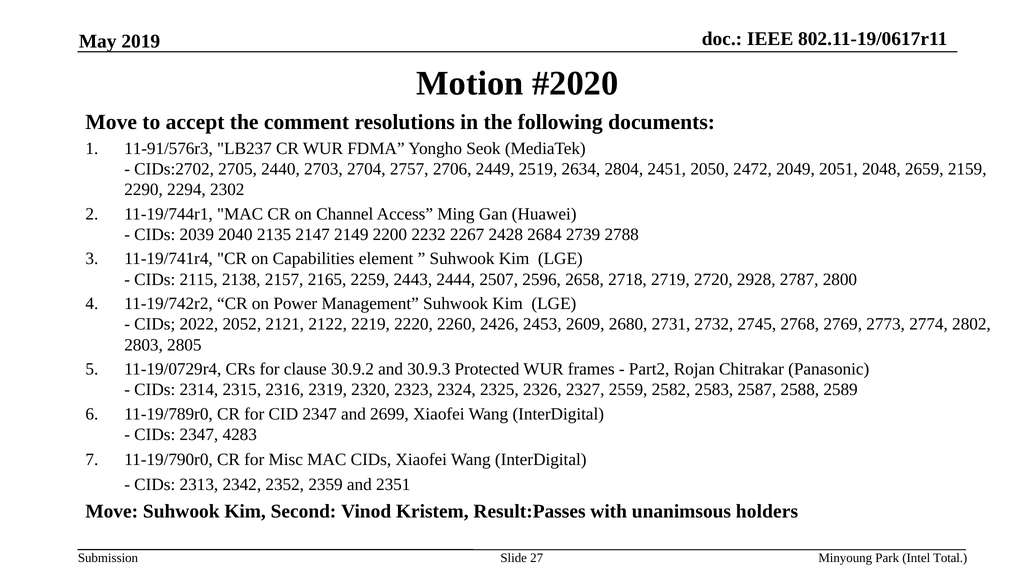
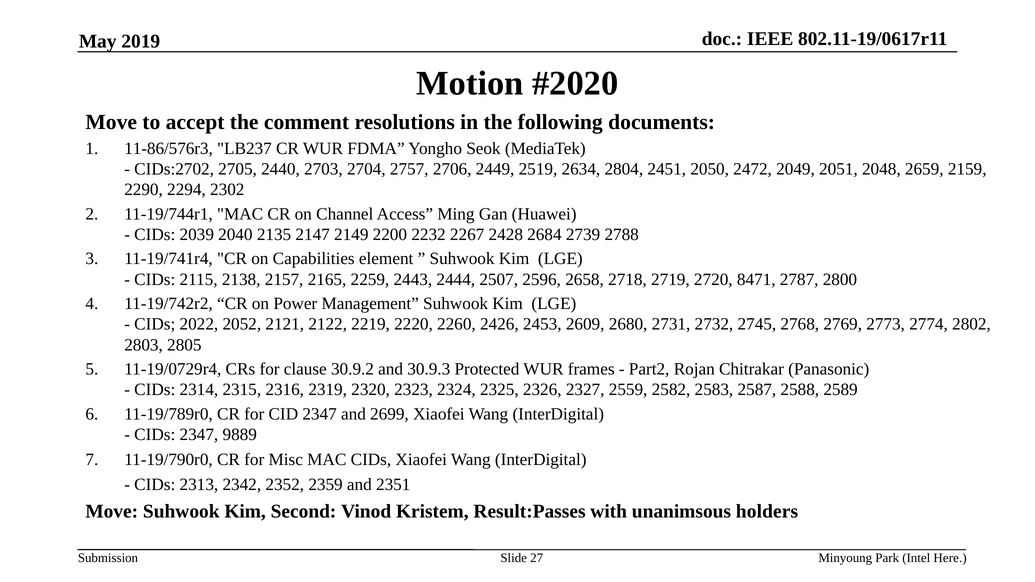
11-91/576r3: 11-91/576r3 -> 11-86/576r3
2928: 2928 -> 8471
4283: 4283 -> 9889
Total: Total -> Here
